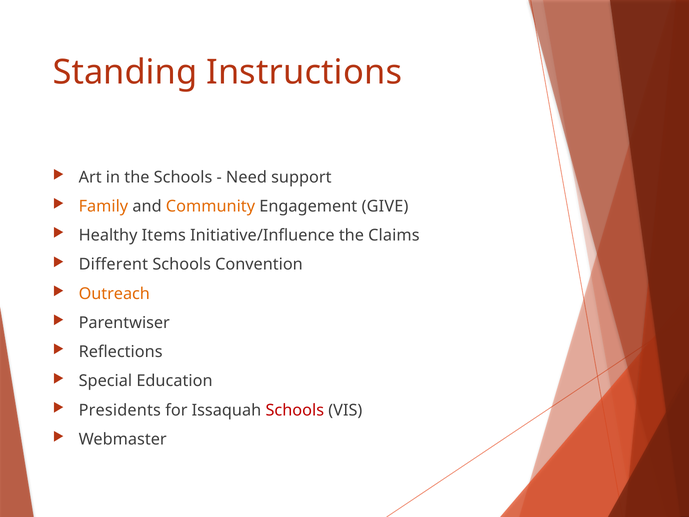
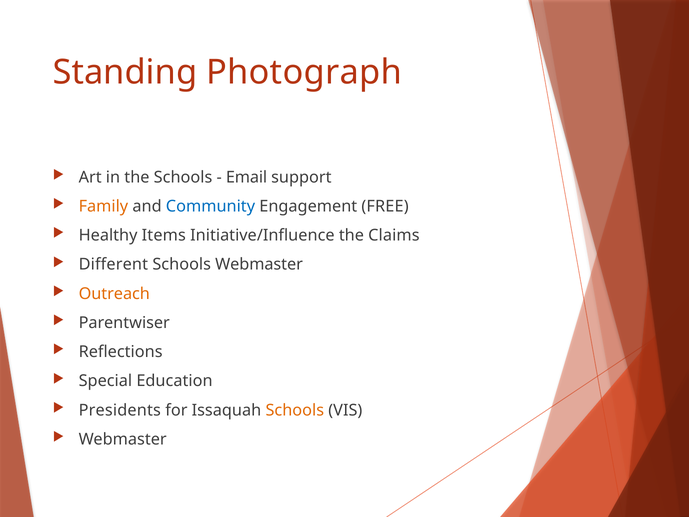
Instructions: Instructions -> Photograph
Need: Need -> Email
Community colour: orange -> blue
GIVE: GIVE -> FREE
Schools Convention: Convention -> Webmaster
Schools at (295, 410) colour: red -> orange
